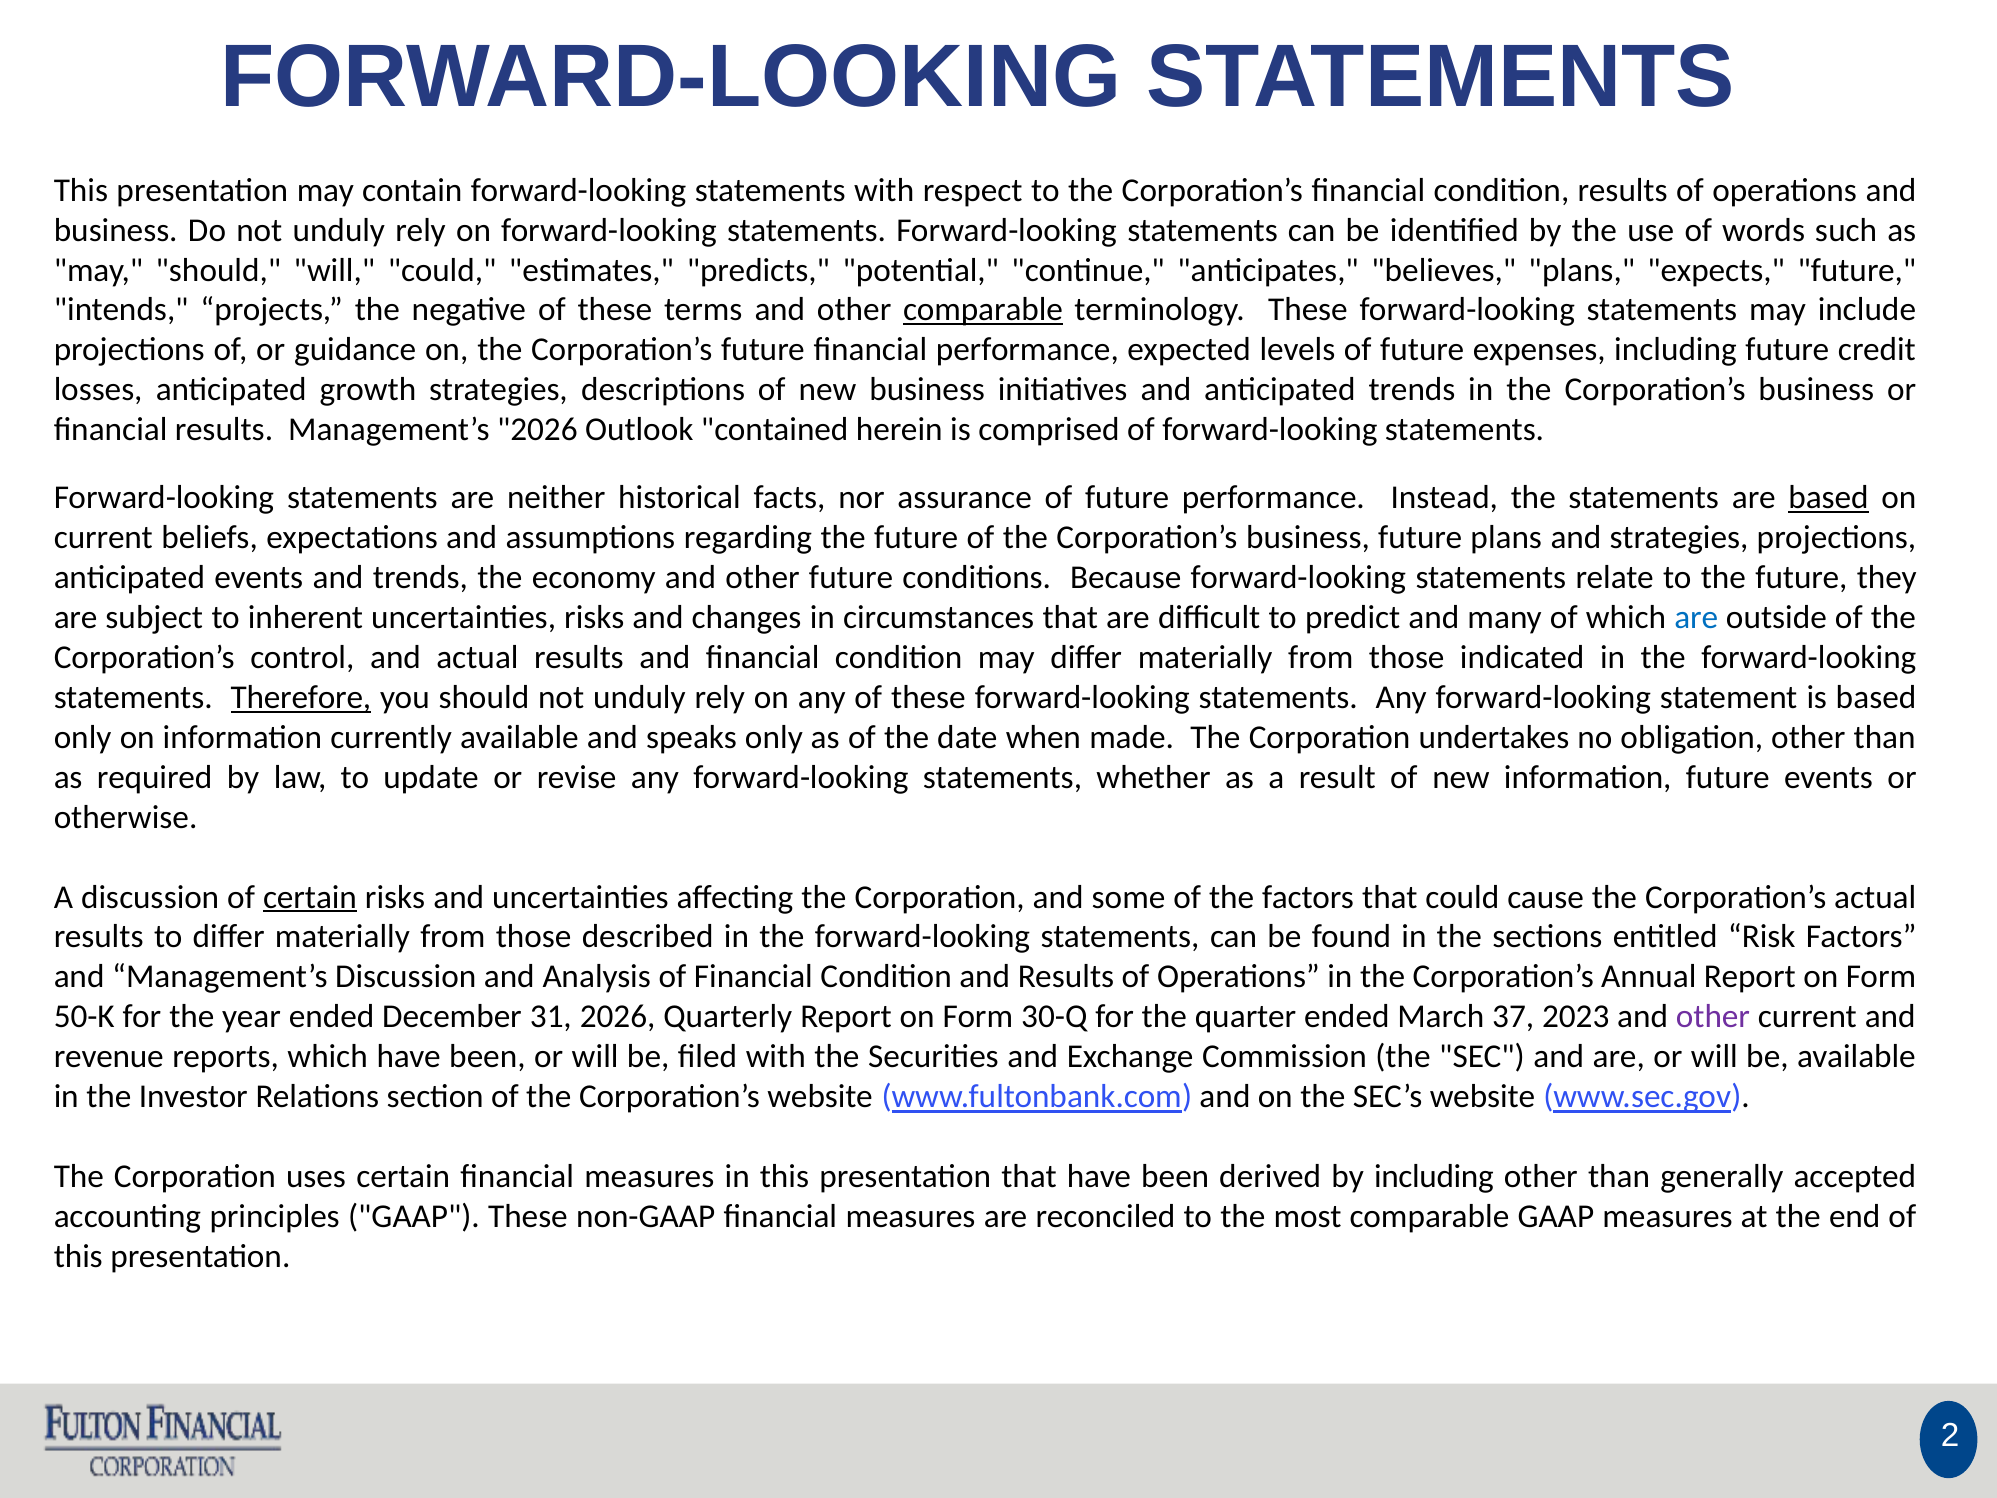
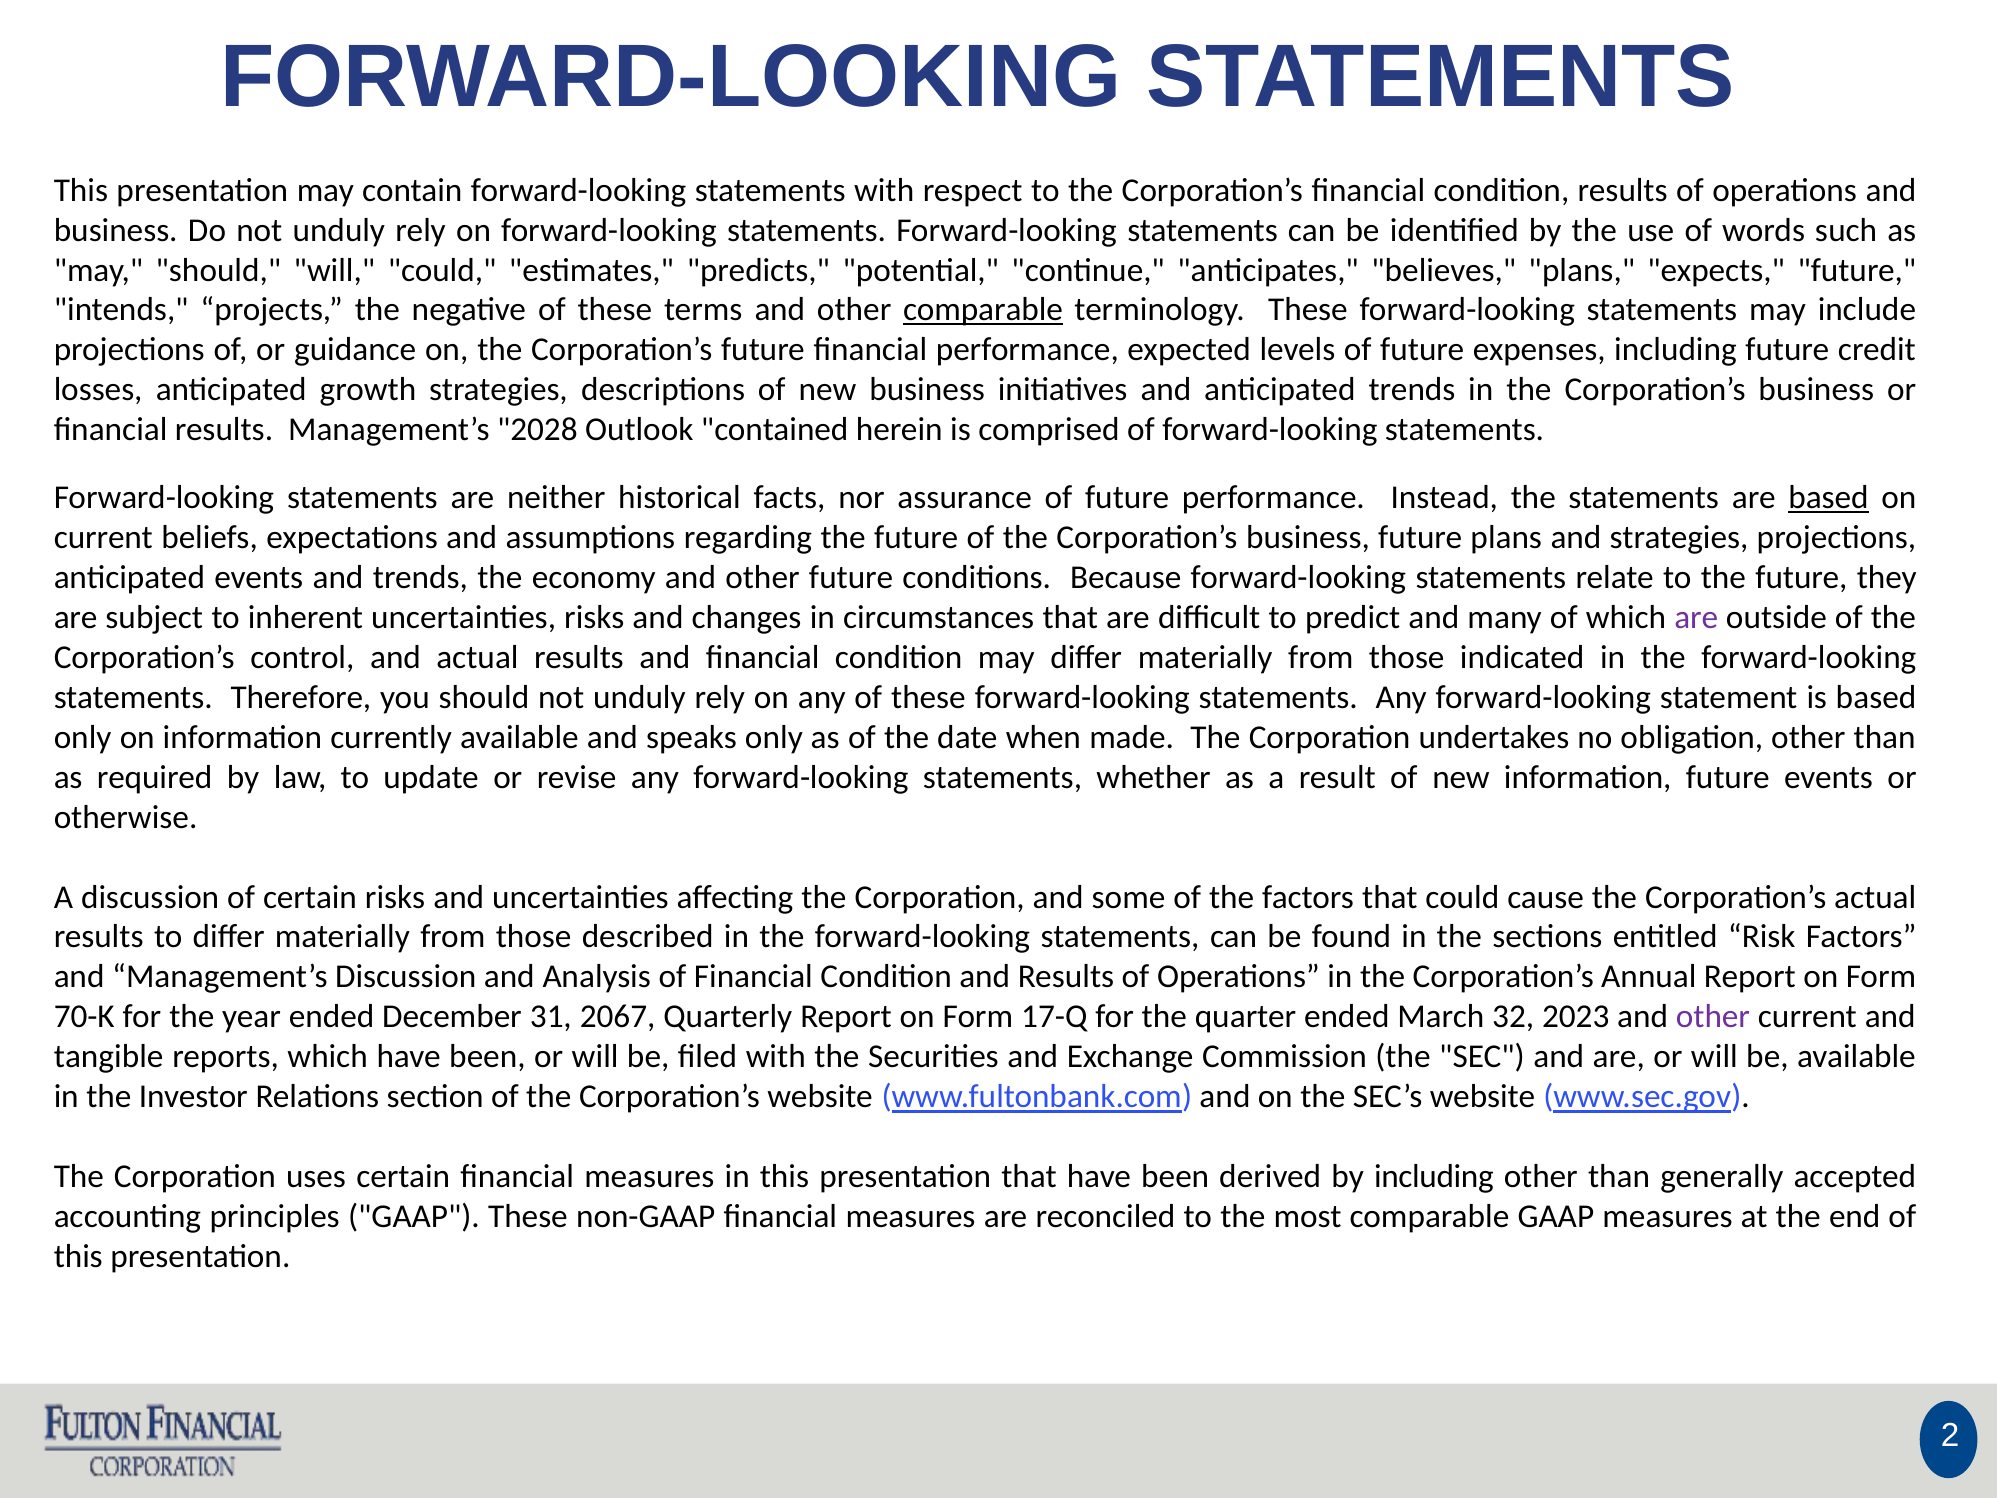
Management’s 2026: 2026 -> 2028
are at (1696, 617) colour: blue -> purple
Therefore underline: present -> none
certain at (310, 897) underline: present -> none
50-K: 50-K -> 70-K
31 2026: 2026 -> 2067
30-Q: 30-Q -> 17-Q
37: 37 -> 32
revenue: revenue -> tangible
